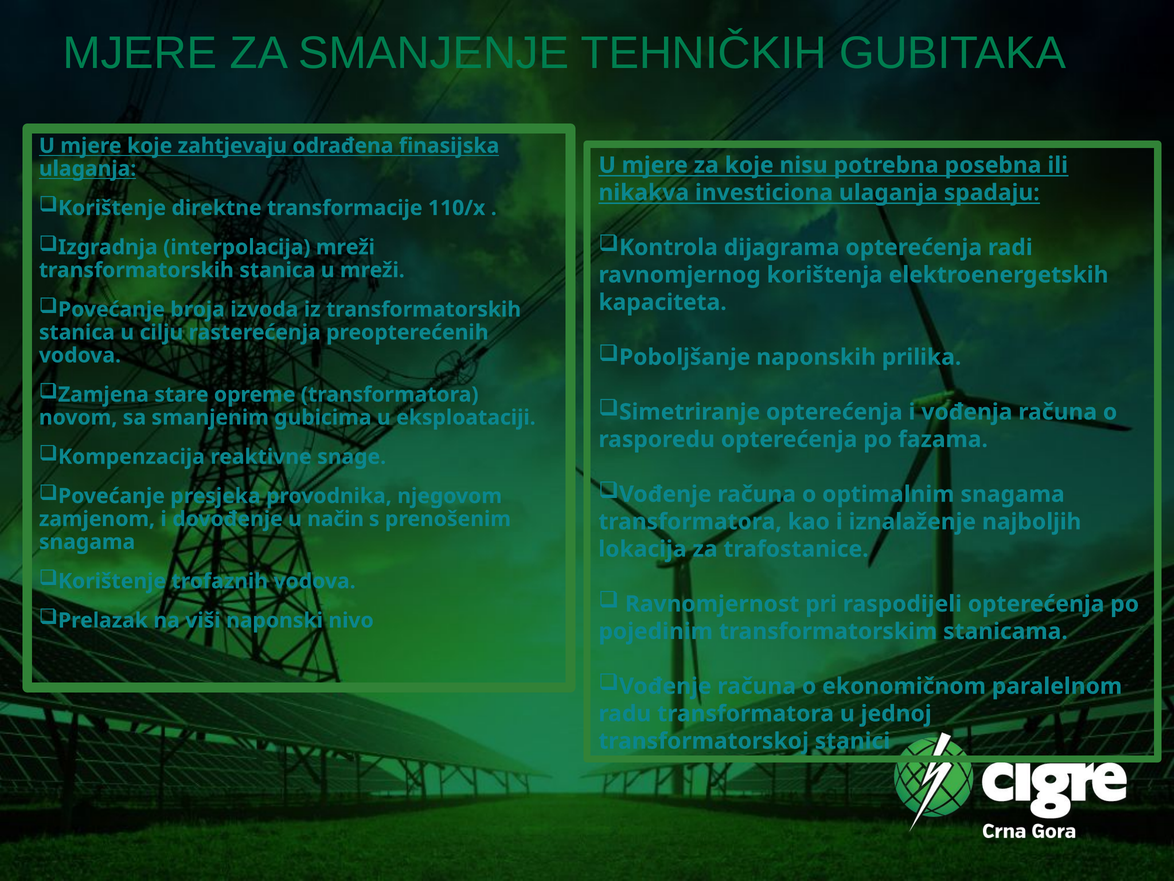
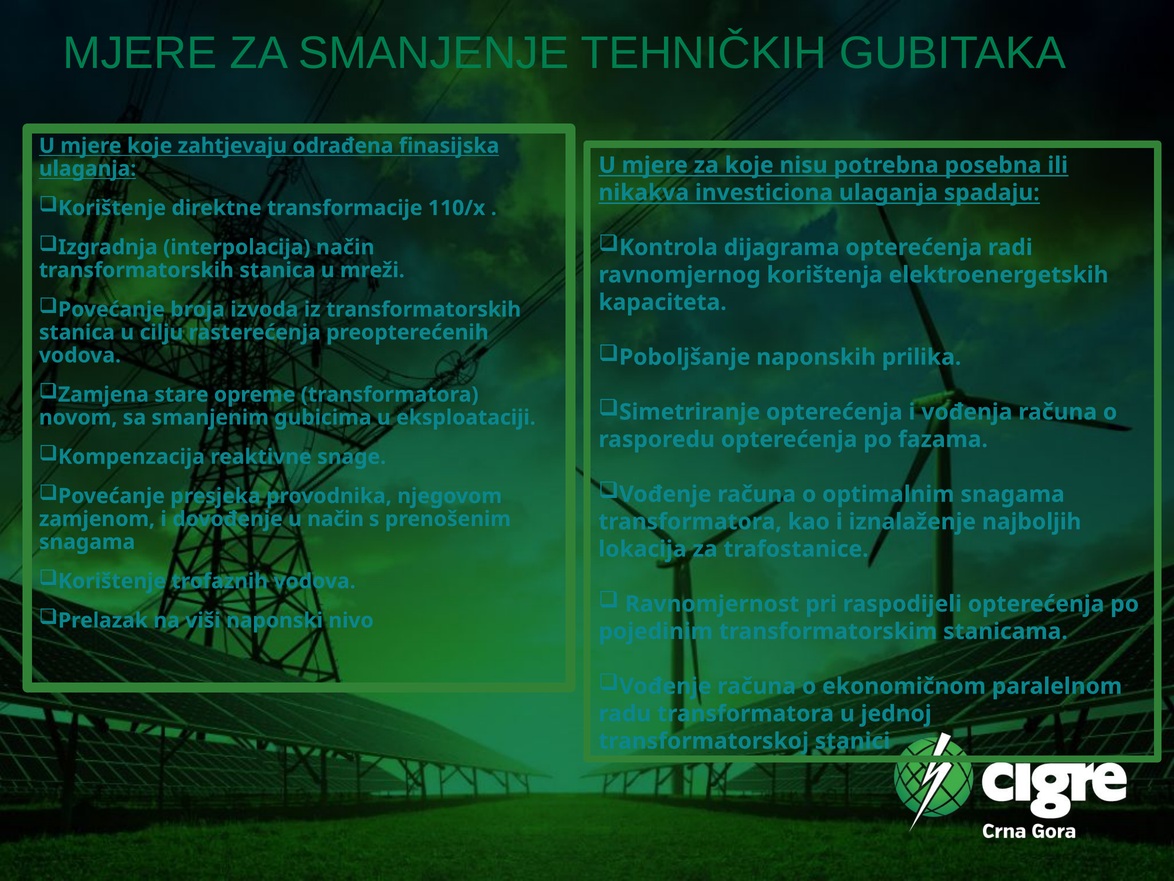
interpolacija mreži: mreži -> način
